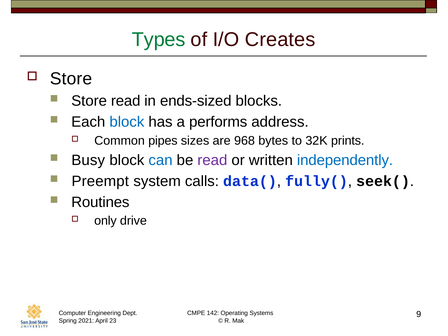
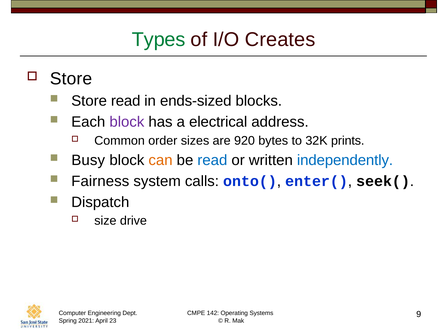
block at (127, 122) colour: blue -> purple
performs: performs -> electrical
pipes: pipes -> order
968: 968 -> 920
can colour: blue -> orange
read at (212, 160) colour: purple -> blue
Preempt: Preempt -> Fairness
data(: data( -> onto(
fully(: fully( -> enter(
Routines: Routines -> Dispatch
only: only -> size
